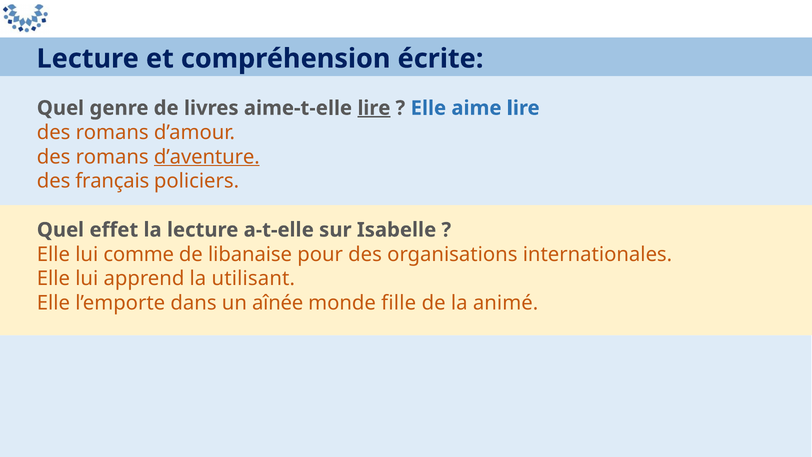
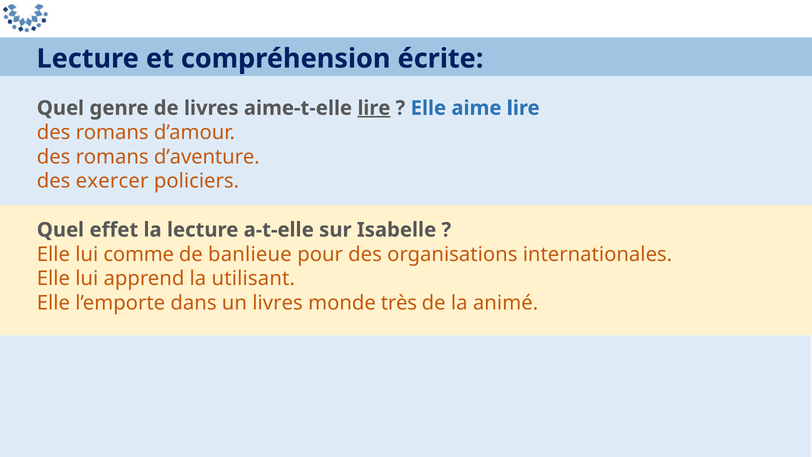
d’aventure underline: present -> none
français: français -> exercer
libanaise: libanaise -> banlieue
un aînée: aînée -> livres
fille: fille -> très
